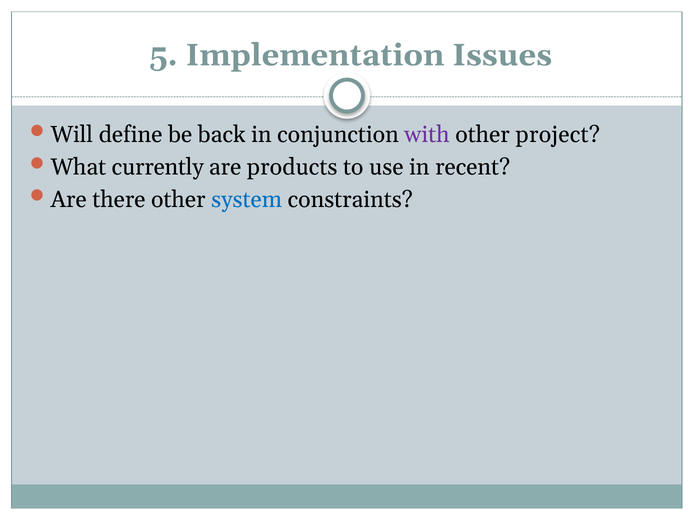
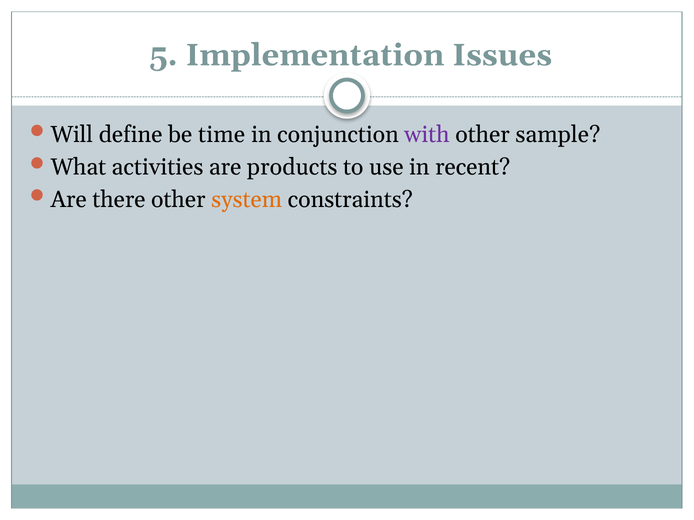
back: back -> time
project: project -> sample
currently: currently -> activities
system colour: blue -> orange
